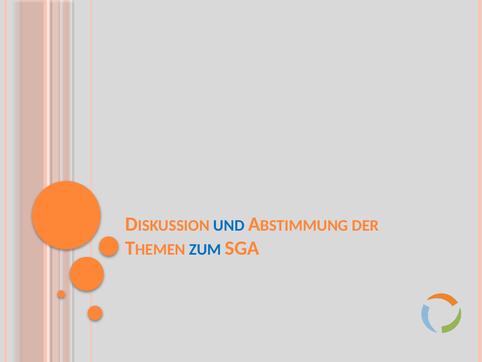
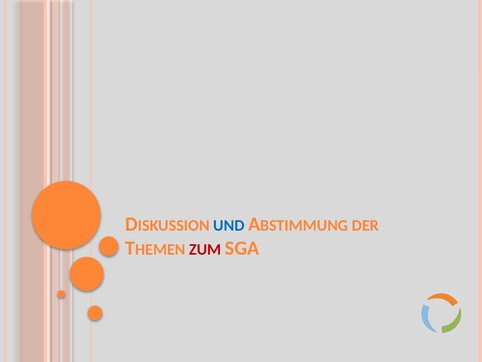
ZUM colour: blue -> red
